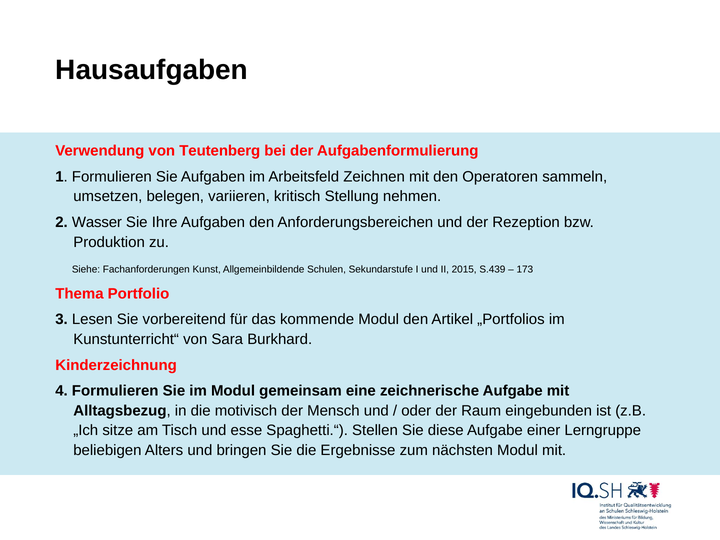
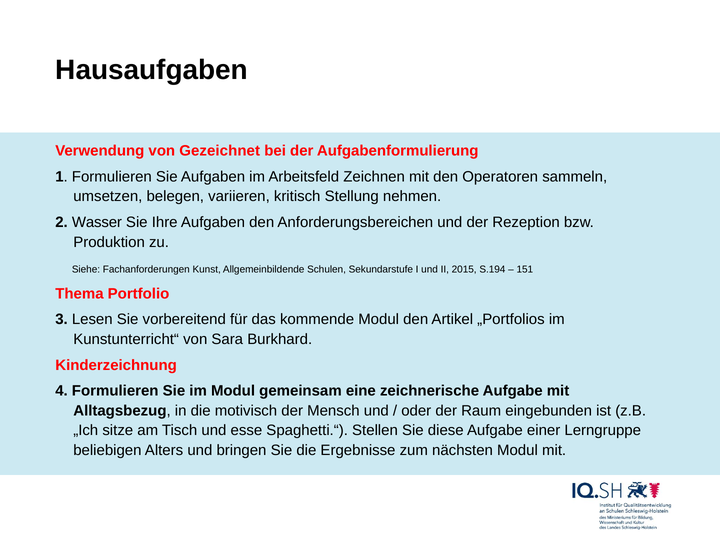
Teutenberg: Teutenberg -> Gezeichnet
S.439: S.439 -> S.194
173: 173 -> 151
